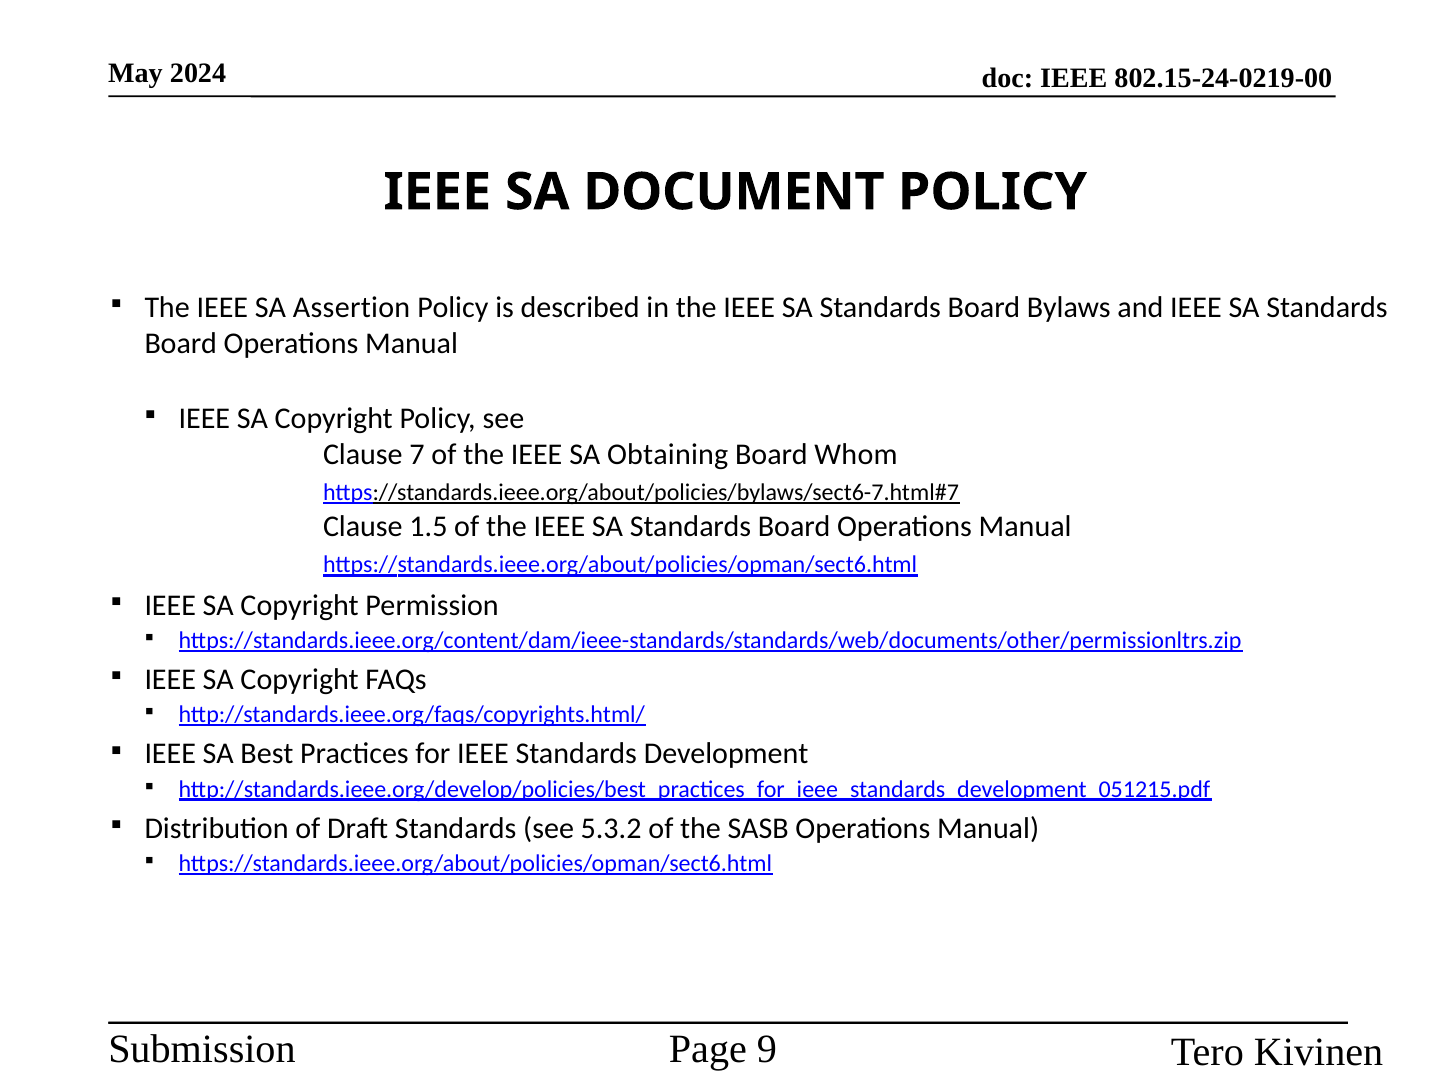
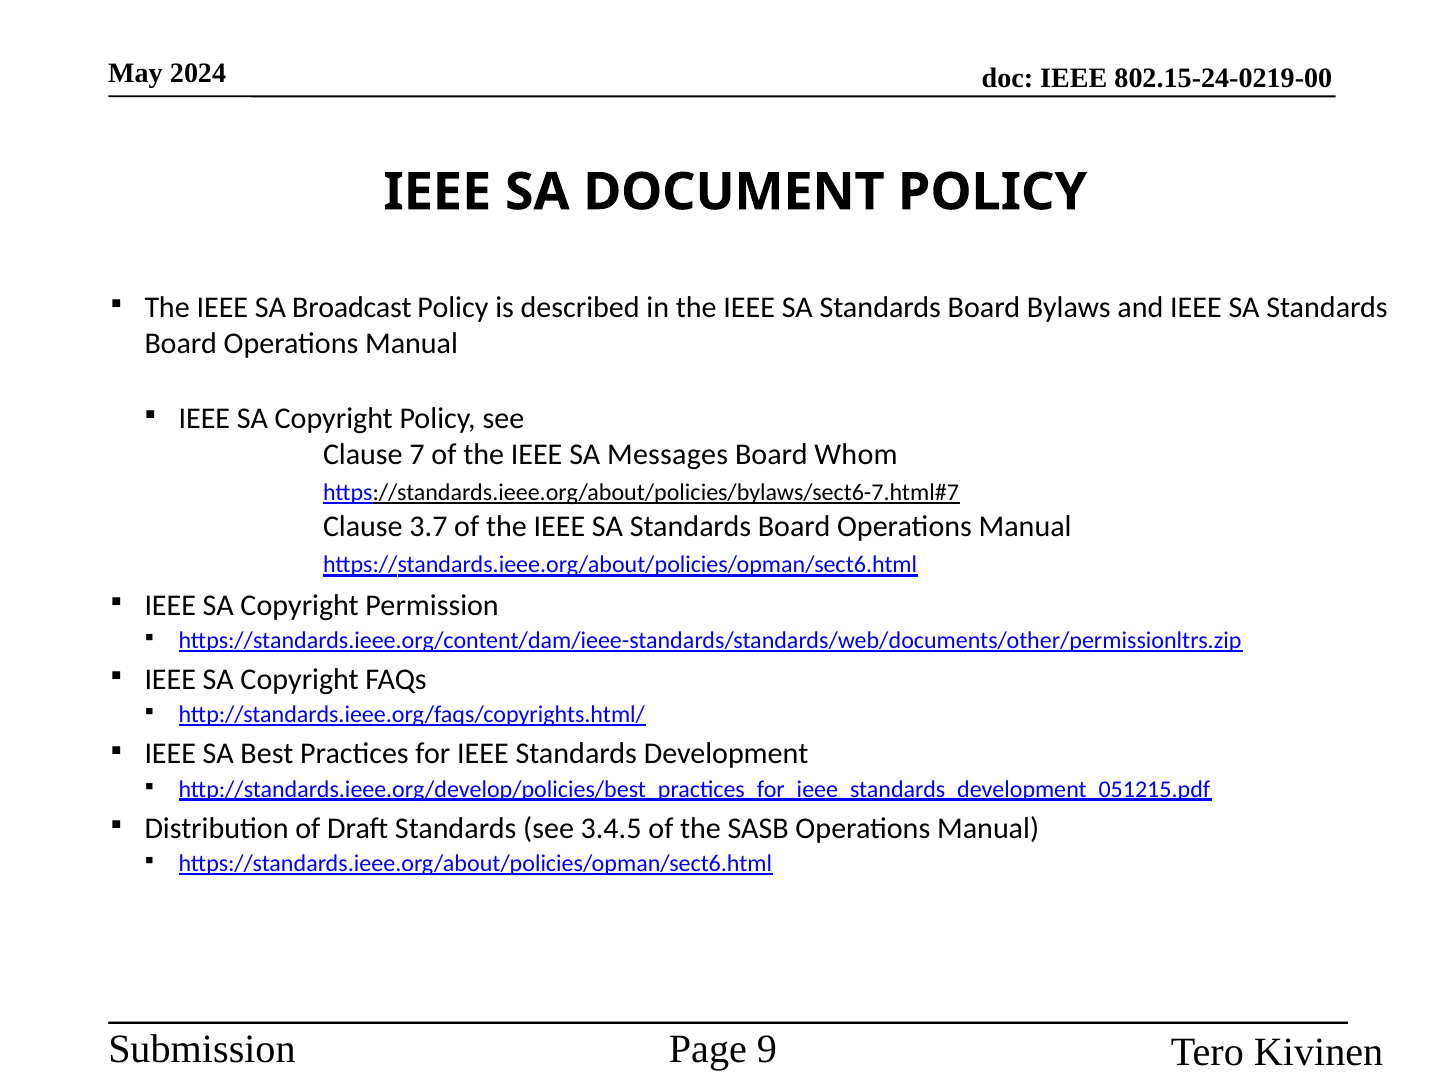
Assertion: Assertion -> Broadcast
Obtaining: Obtaining -> Messages
1.5: 1.5 -> 3.7
5.3.2: 5.3.2 -> 3.4.5
